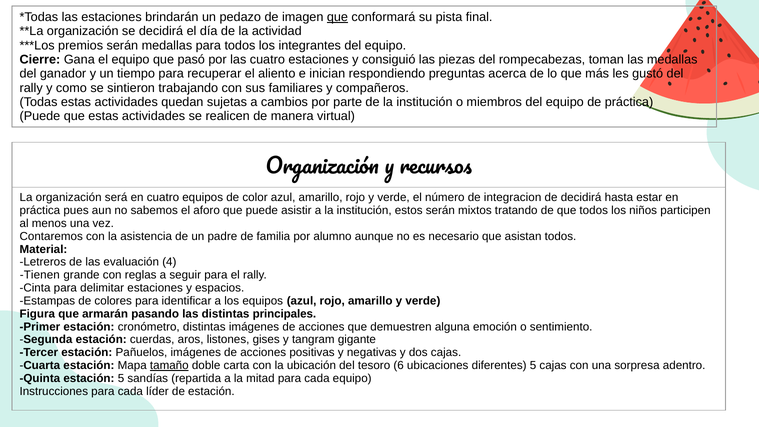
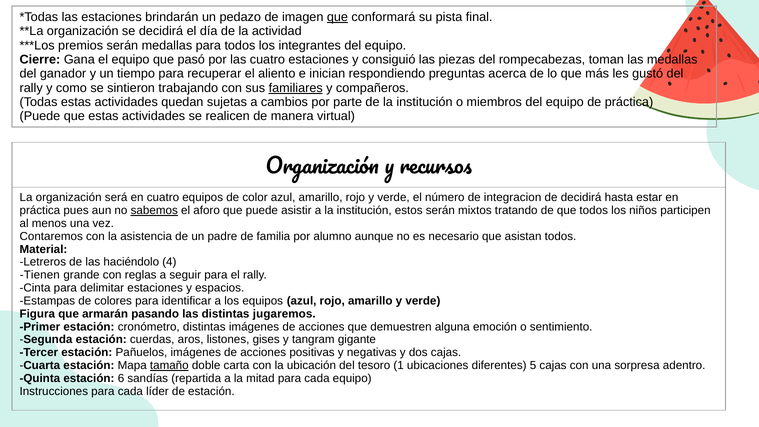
familiares underline: none -> present
sabemos underline: none -> present
evaluación: evaluación -> haciéndolo
principales: principales -> jugaremos
6: 6 -> 1
estación 5: 5 -> 6
